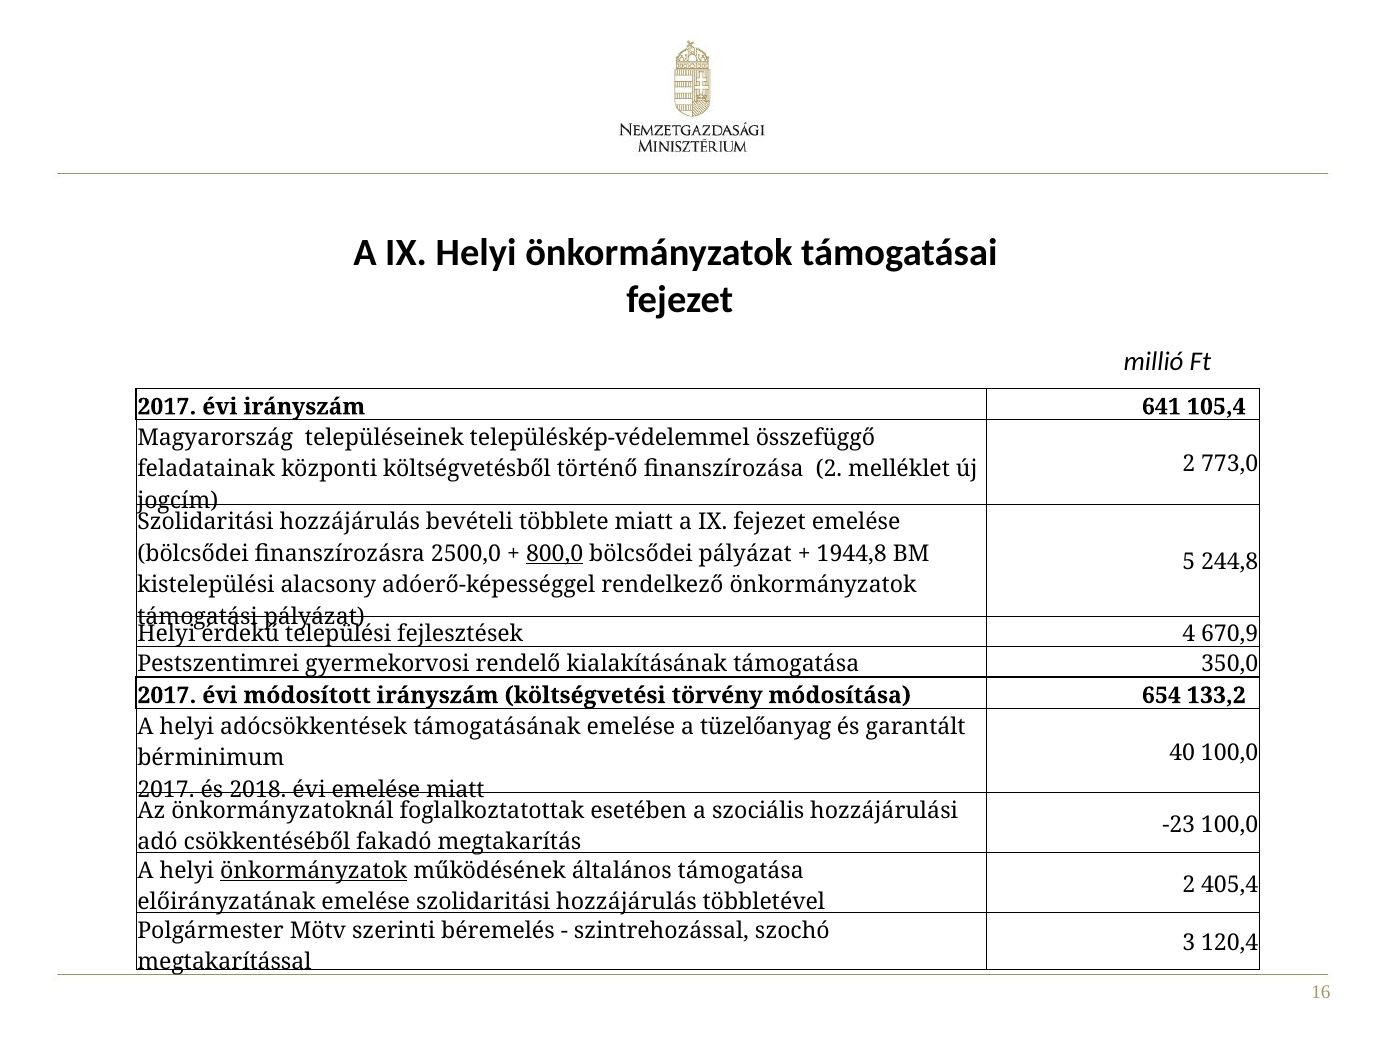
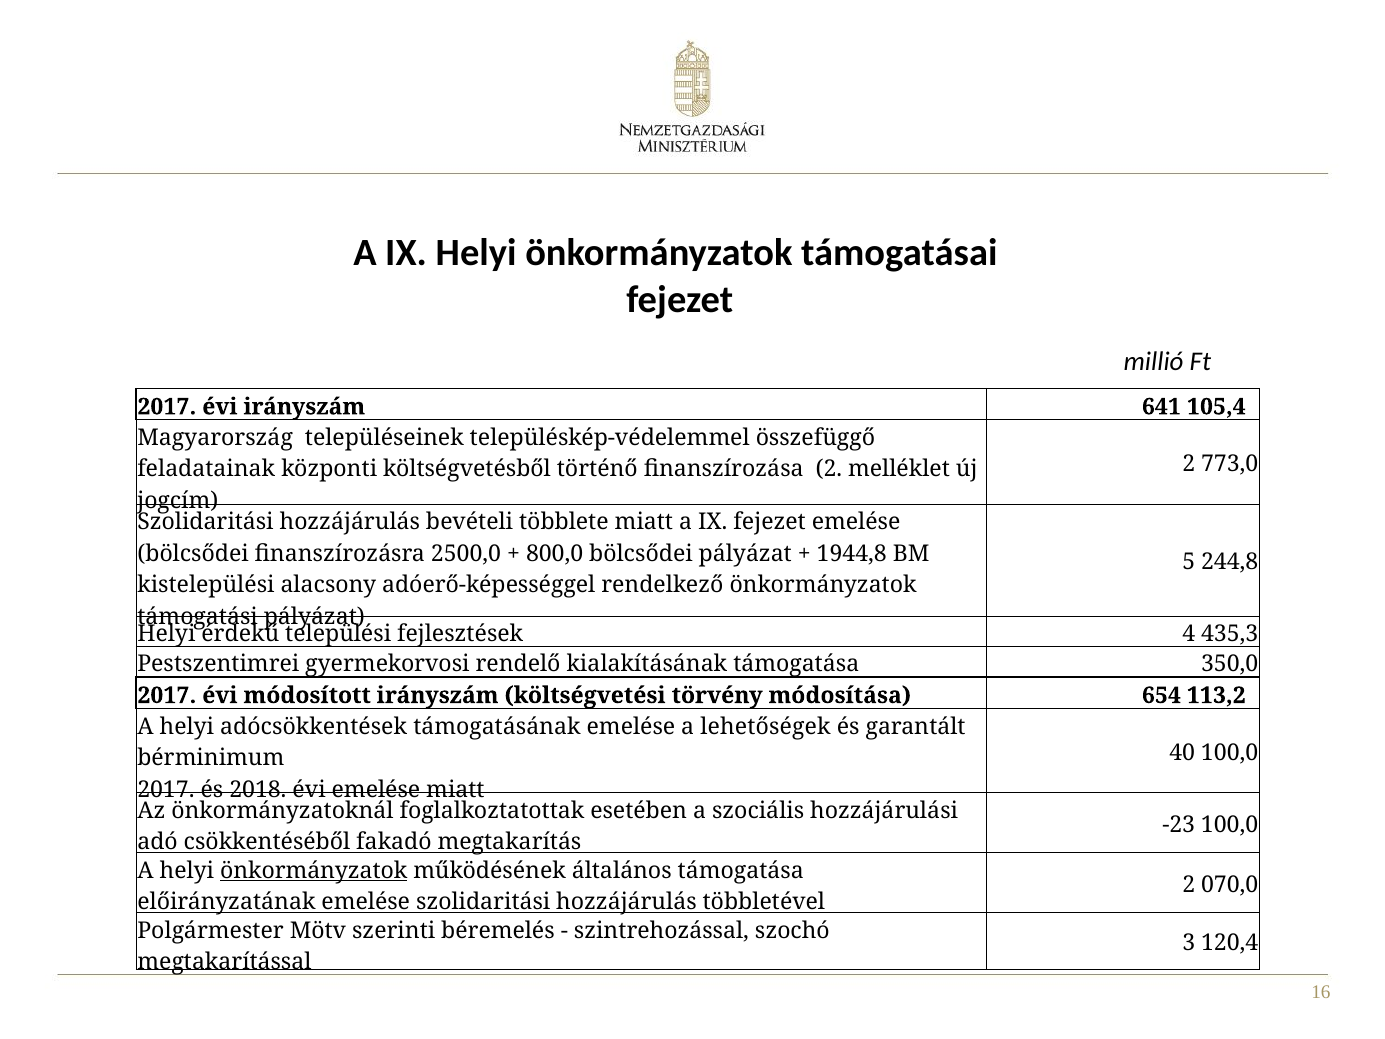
800,0 underline: present -> none
670,9: 670,9 -> 435,3
133,2: 133,2 -> 113,2
tüzelőanyag: tüzelőanyag -> lehetőségek
405,4: 405,4 -> 070,0
